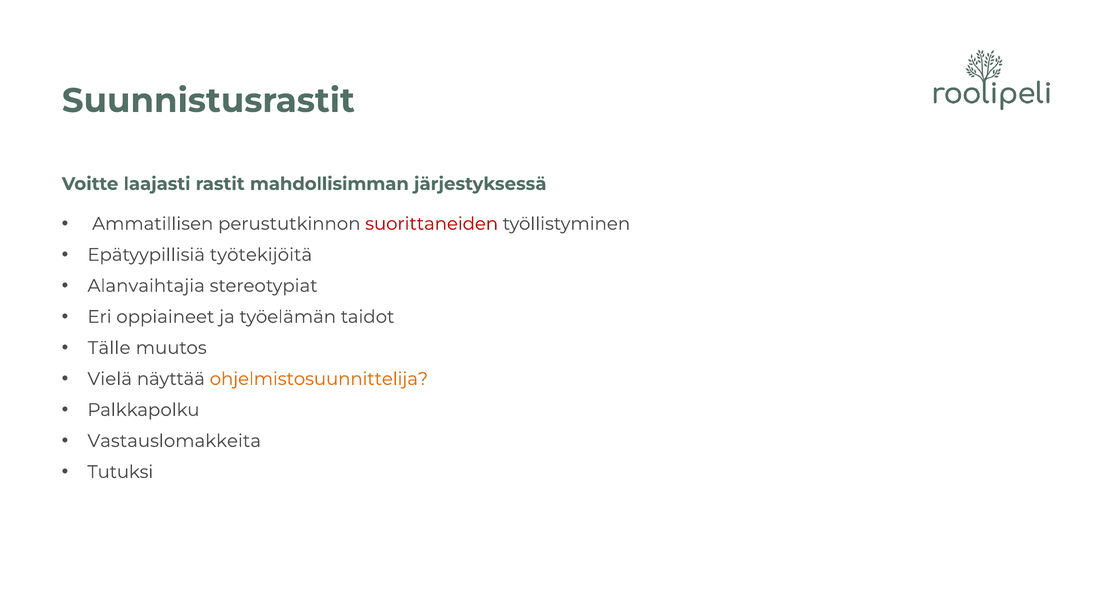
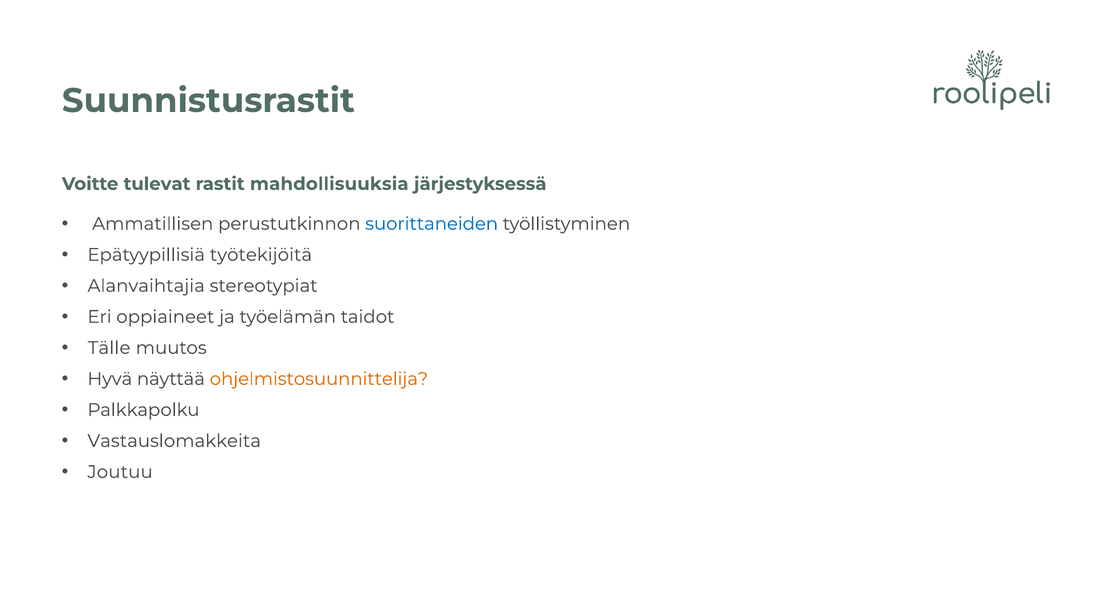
laajasti: laajasti -> tulevat
mahdollisimman: mahdollisimman -> mahdollisuuksia
suorittaneiden colour: red -> blue
Vielä: Vielä -> Hyvä
Tutuksi: Tutuksi -> Joutuu
